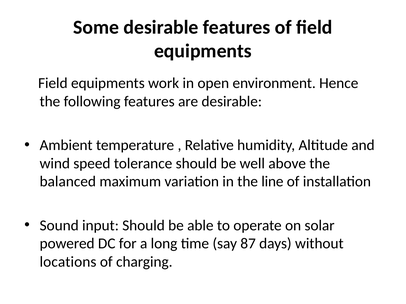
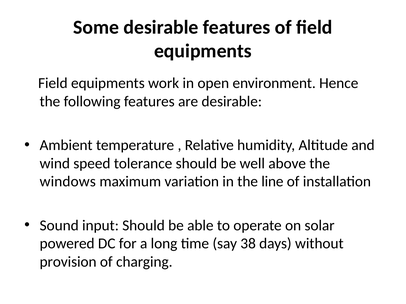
balanced: balanced -> windows
87: 87 -> 38
locations: locations -> provision
